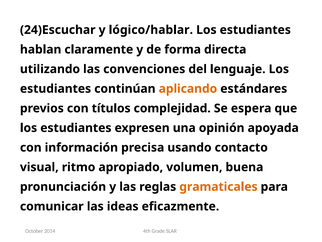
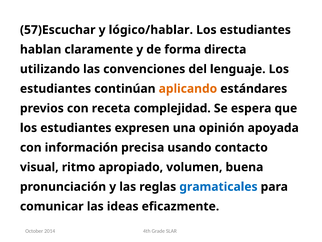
24)Escuchar: 24)Escuchar -> 57)Escuchar
títulos: títulos -> receta
gramaticales colour: orange -> blue
